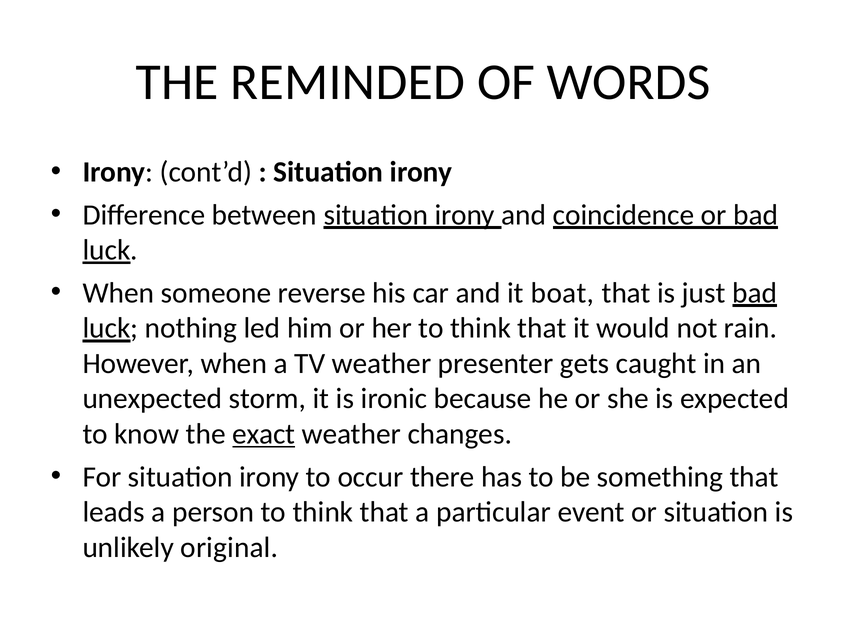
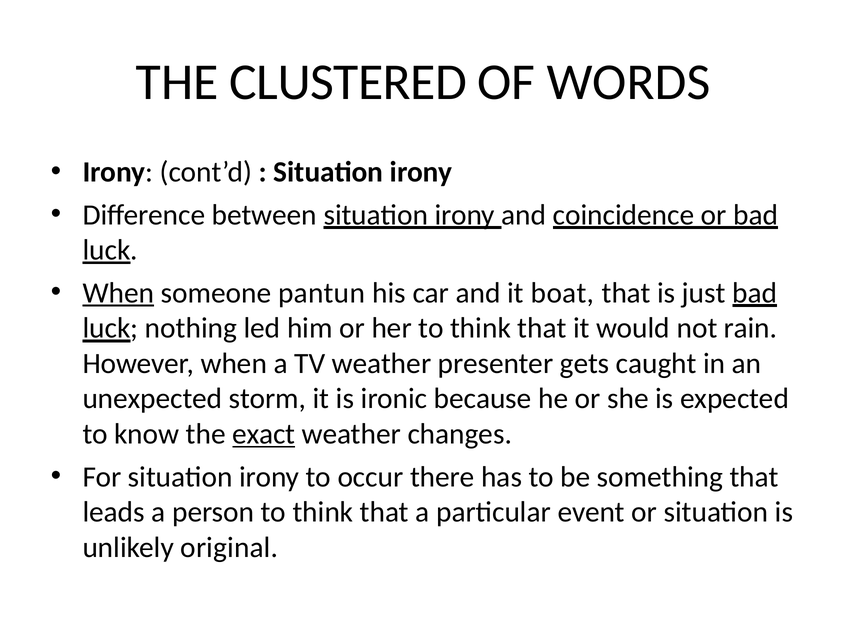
REMINDED: REMINDED -> CLUSTERED
When at (118, 293) underline: none -> present
reverse: reverse -> pantun
